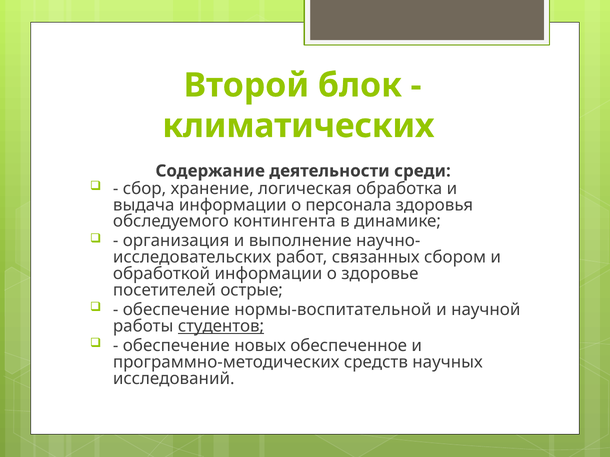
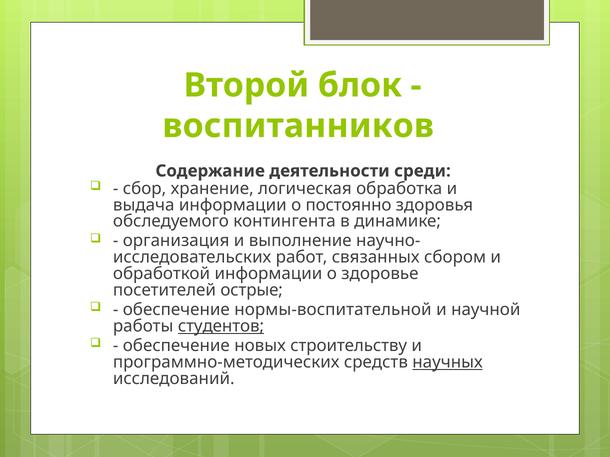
климатических: климатических -> воспитанников
персонала: персонала -> постоянно
обеспеченное: обеспеченное -> строительству
научных underline: none -> present
